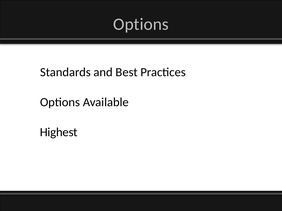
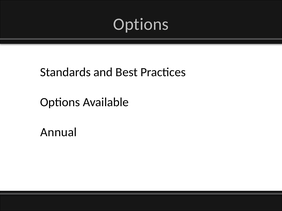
Highest: Highest -> Annual
